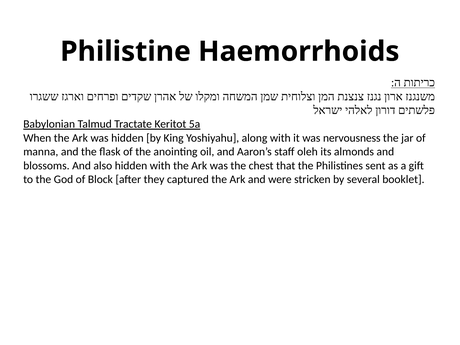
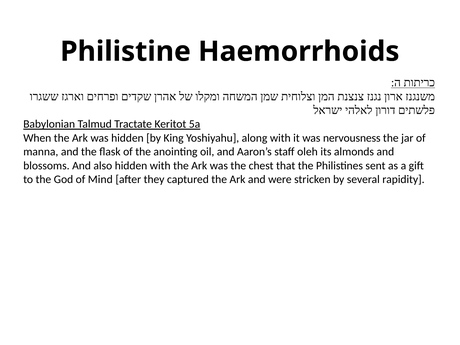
Block: Block -> Mind
booklet: booklet -> rapidity
